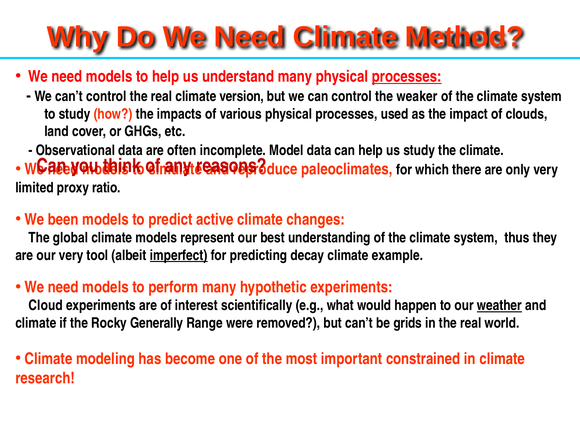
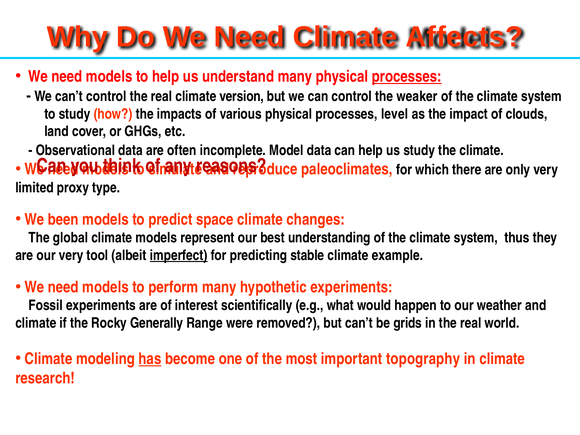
Method: Method -> Affects
used: used -> level
ratio: ratio -> type
active: active -> space
decay: decay -> stable
Cloud: Cloud -> Fossil
weather underline: present -> none
has underline: none -> present
constrained: constrained -> topography
